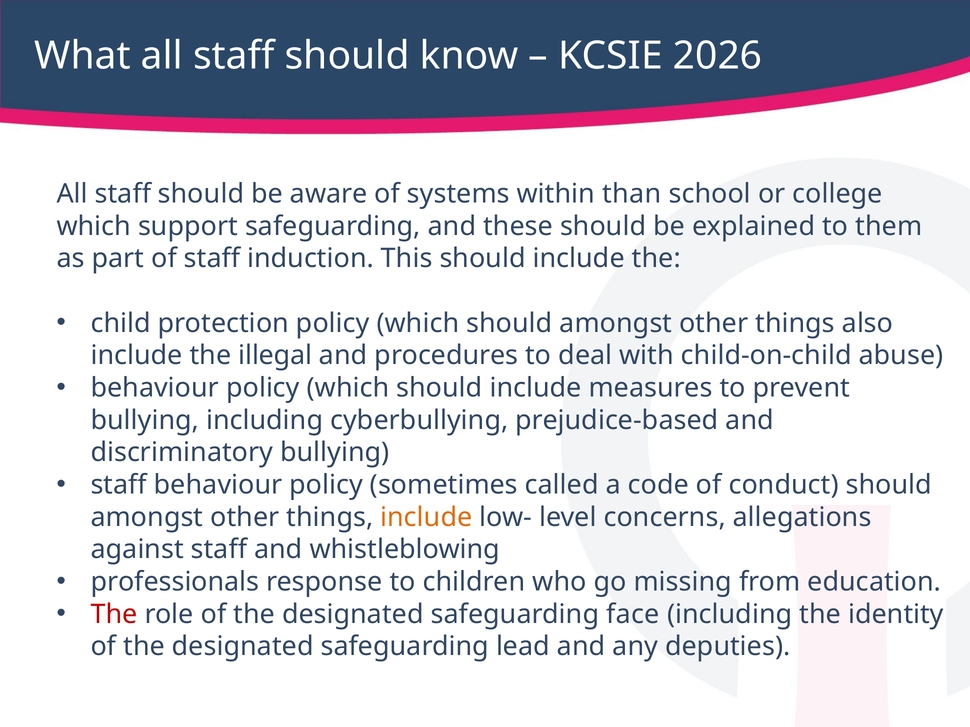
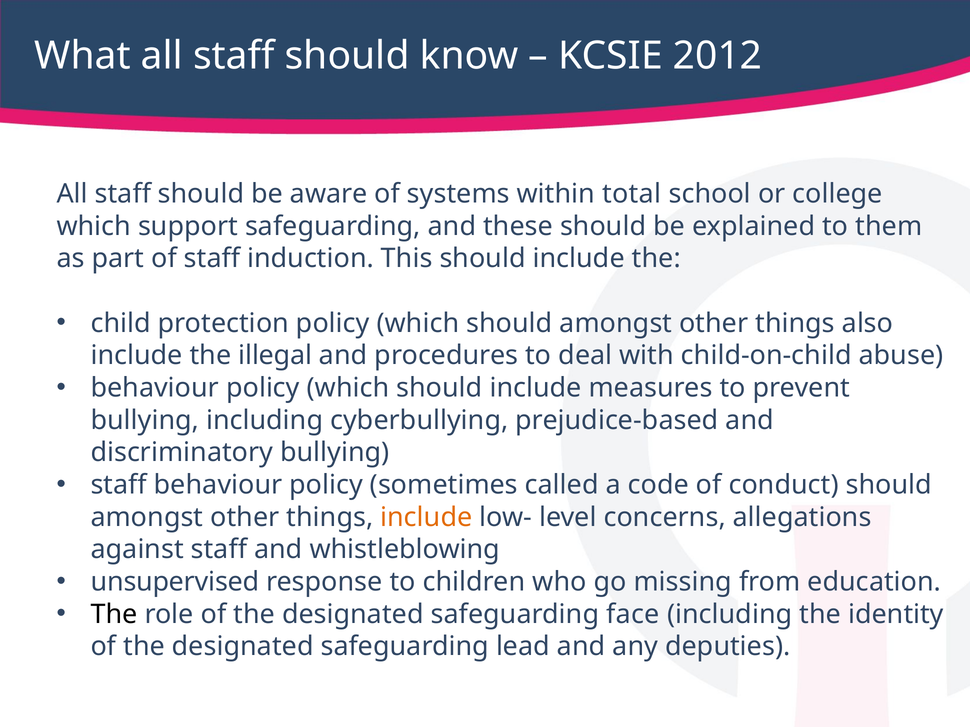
2026: 2026 -> 2012
than: than -> total
professionals: professionals -> unsupervised
The at (114, 615) colour: red -> black
